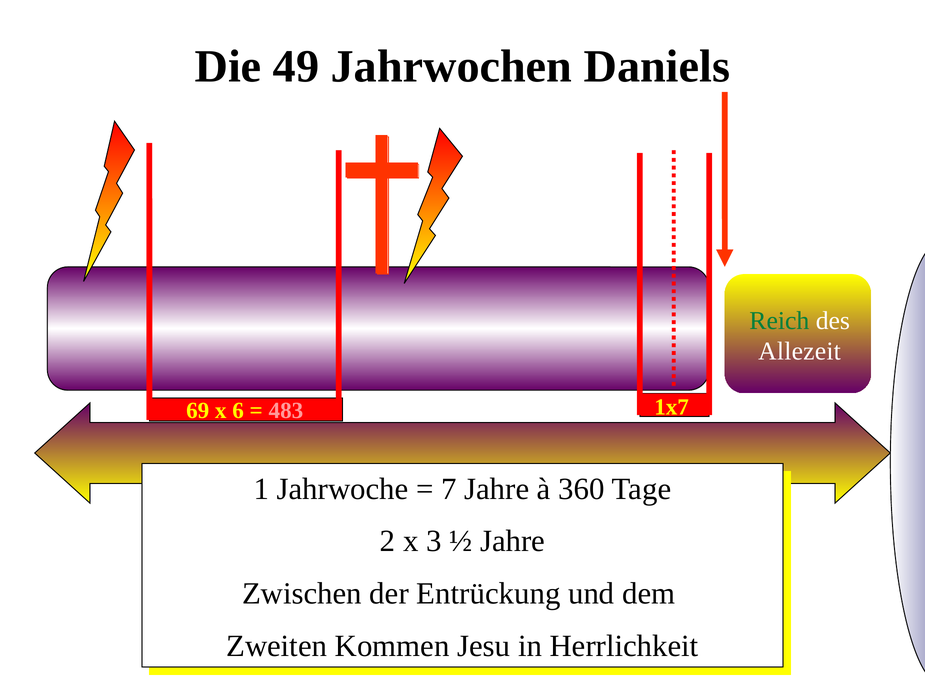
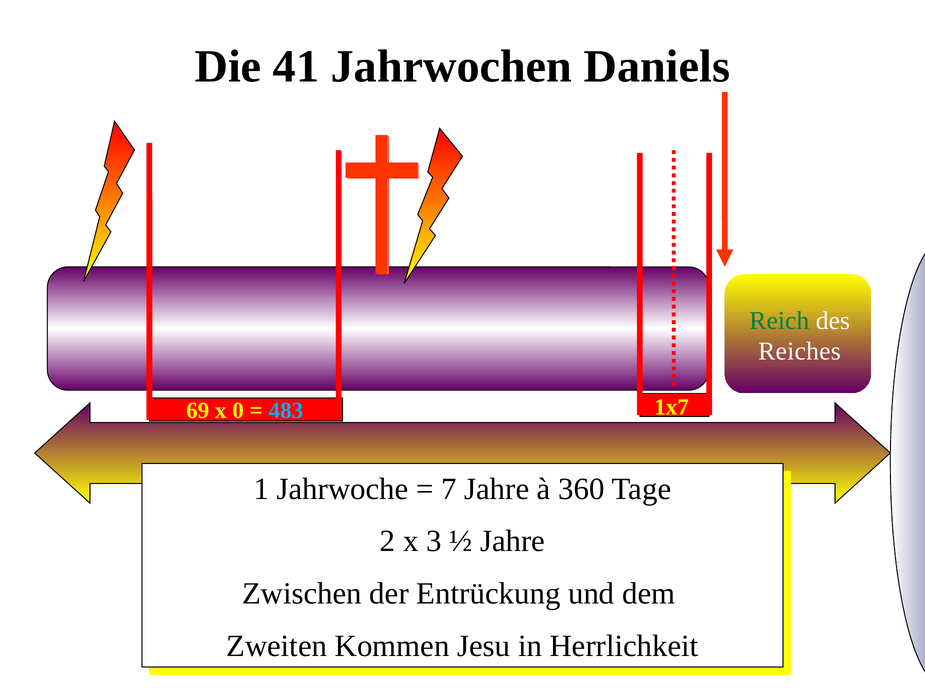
49: 49 -> 41
Allezeit: Allezeit -> Reiches
6: 6 -> 0
483 colour: pink -> light blue
